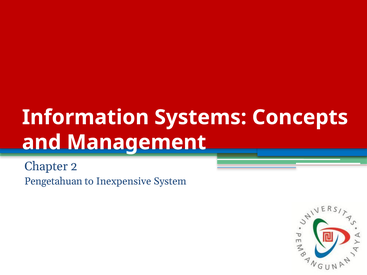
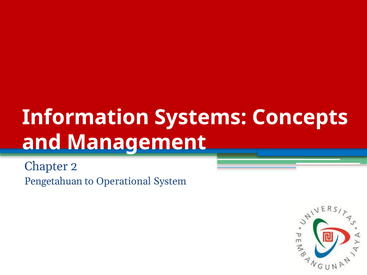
Inexpensive: Inexpensive -> Operational
